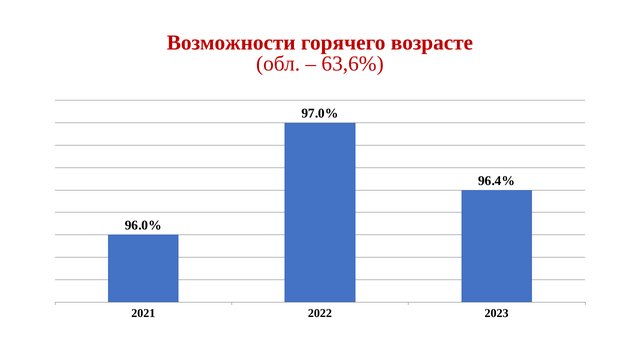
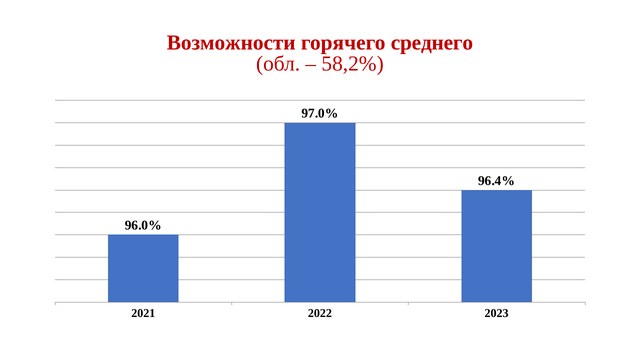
возрасте: возрасте -> среднего
63,6%: 63,6% -> 58,2%
